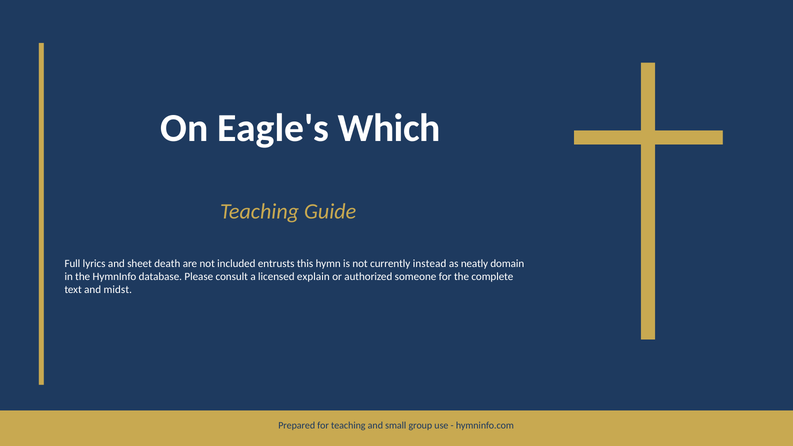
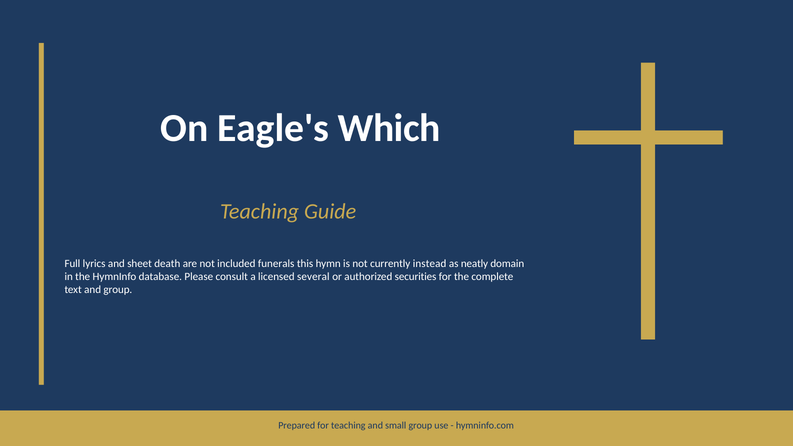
entrusts: entrusts -> funerals
explain: explain -> several
someone: someone -> securities
and midst: midst -> group
